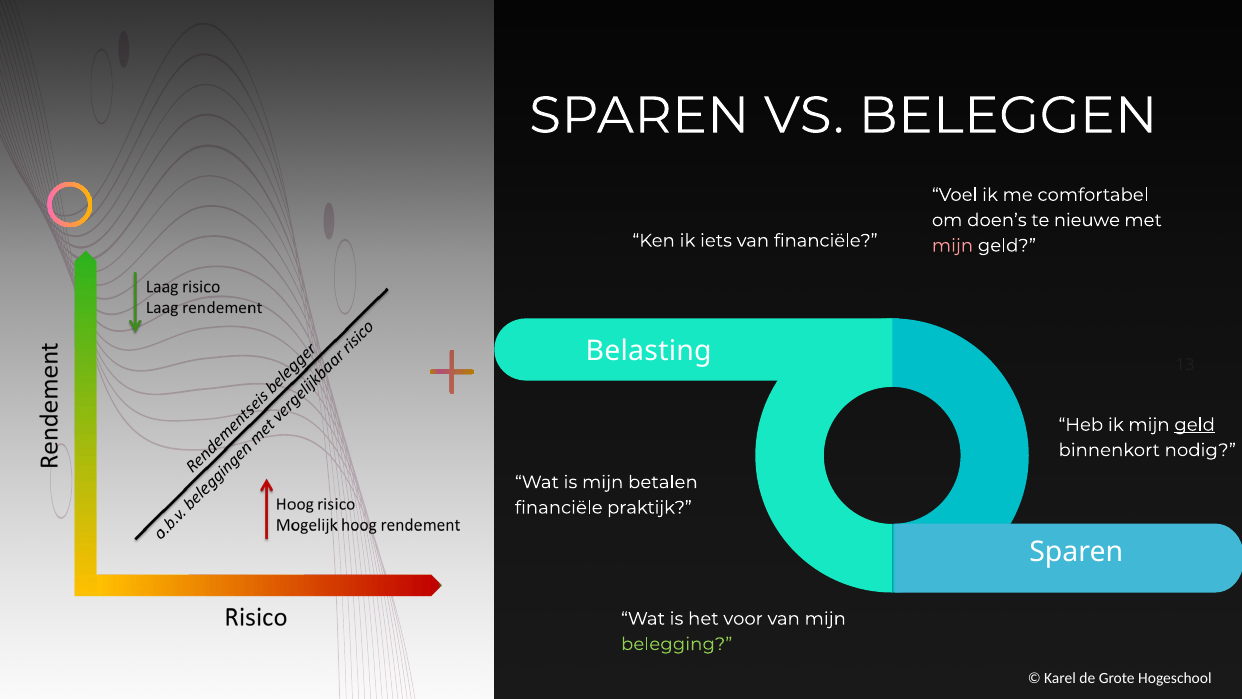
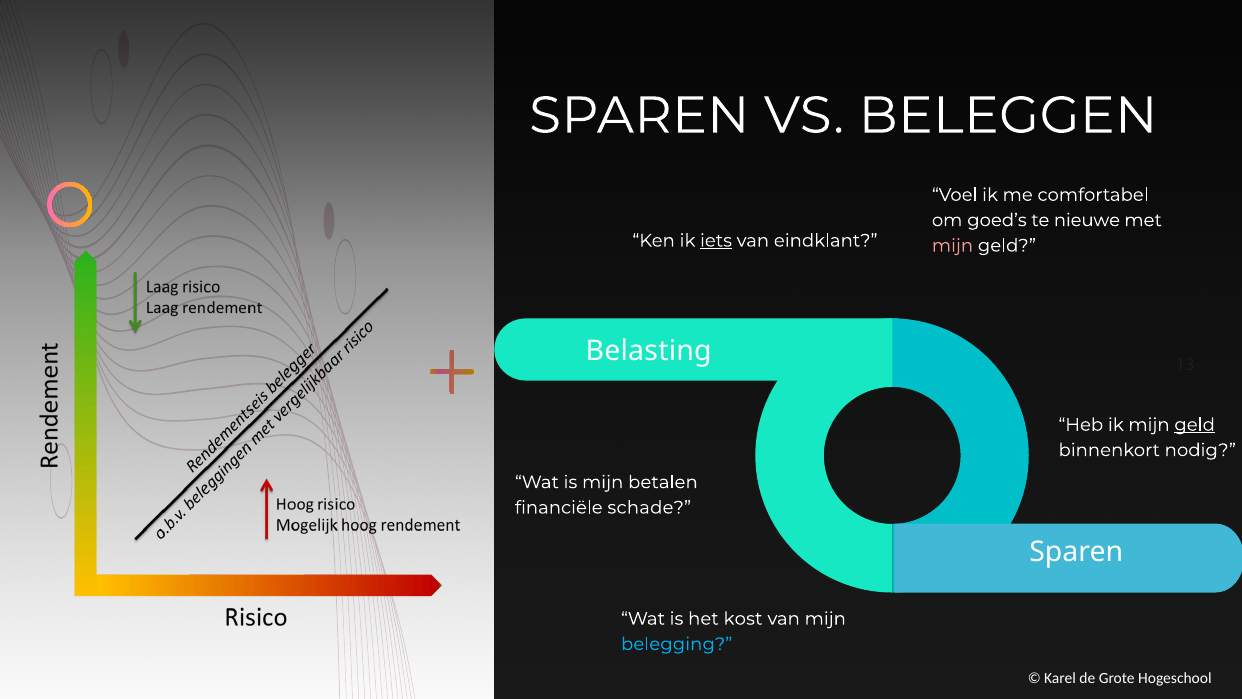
doen’s: doen’s -> goed’s
iets underline: none -> present
van financiële: financiële -> eindklant
praktijk: praktijk -> schade
voor: voor -> kost
belegging colour: light green -> light blue
